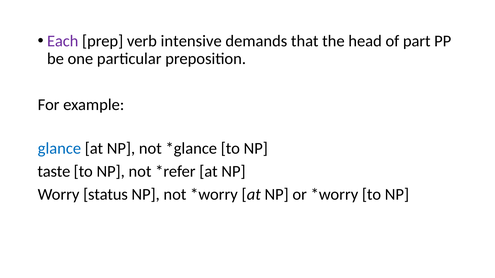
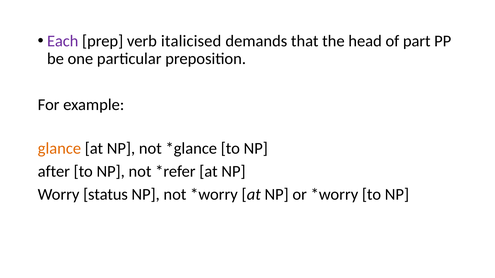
intensive: intensive -> italicised
glance colour: blue -> orange
taste: taste -> after
